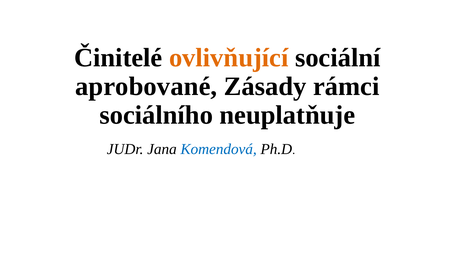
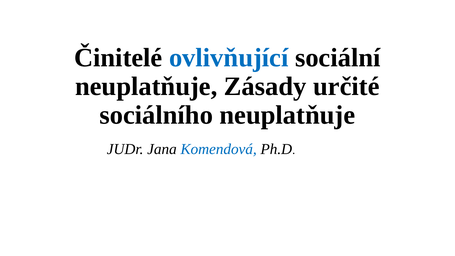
ovlivňující colour: orange -> blue
aprobované at (146, 86): aprobované -> neuplatňuje
rámci: rámci -> určité
